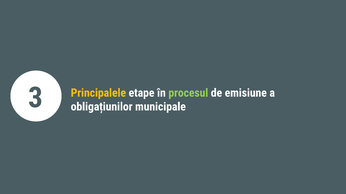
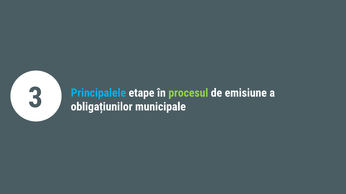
Principalele colour: yellow -> light blue
